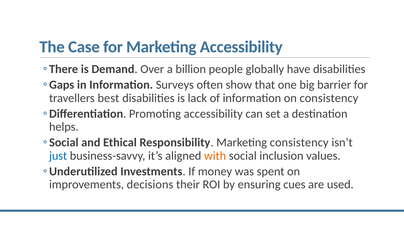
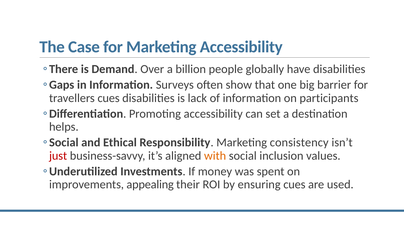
travellers best: best -> cues
on consistency: consistency -> participants
just colour: blue -> red
decisions: decisions -> appealing
